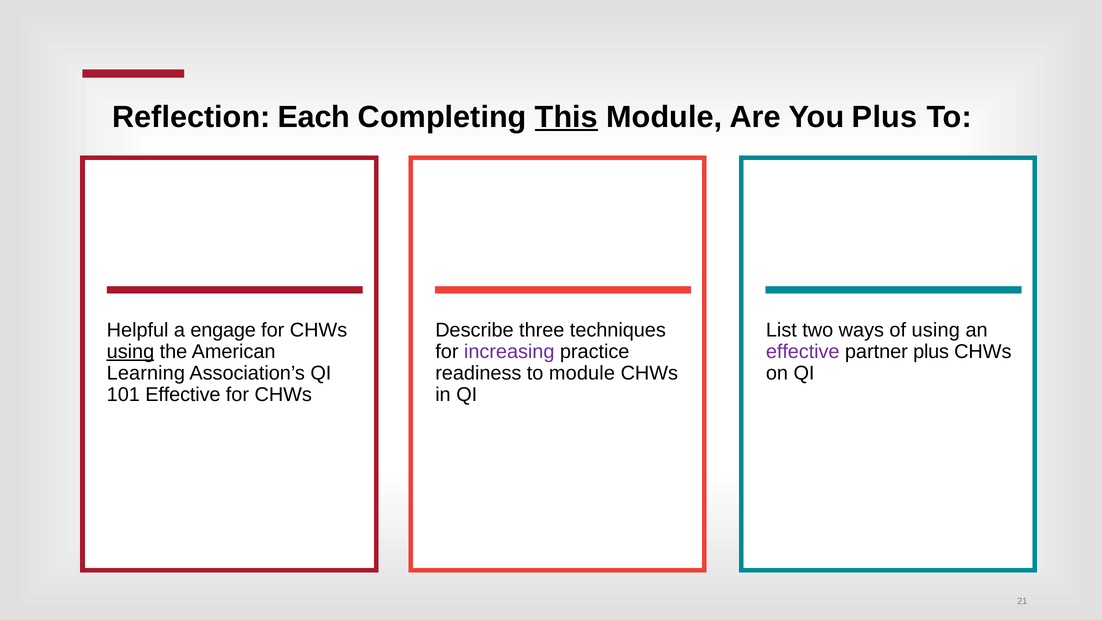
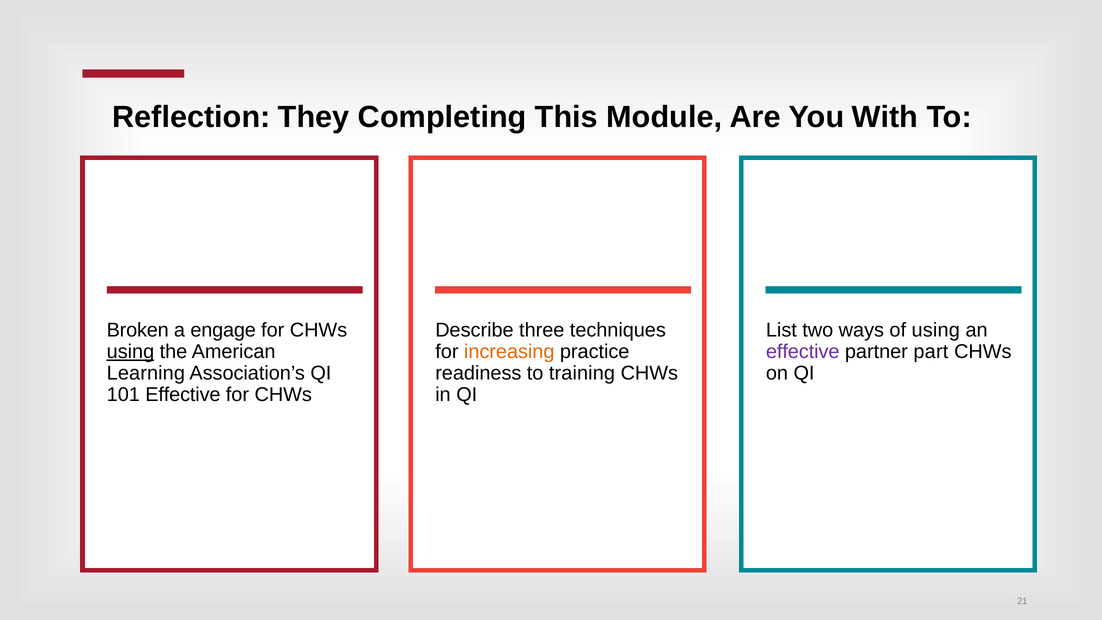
Each: Each -> They
This underline: present -> none
You Plus: Plus -> With
Helpful: Helpful -> Broken
increasing colour: purple -> orange
partner plus: plus -> part
to module: module -> training
